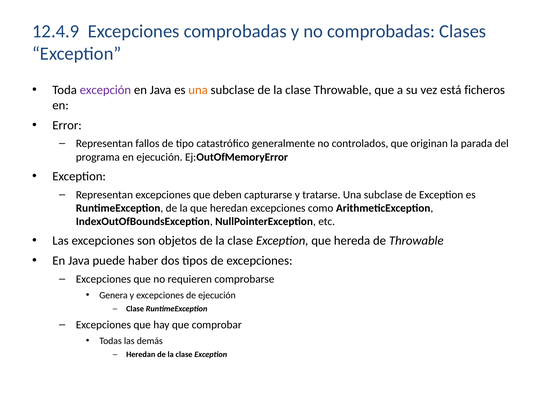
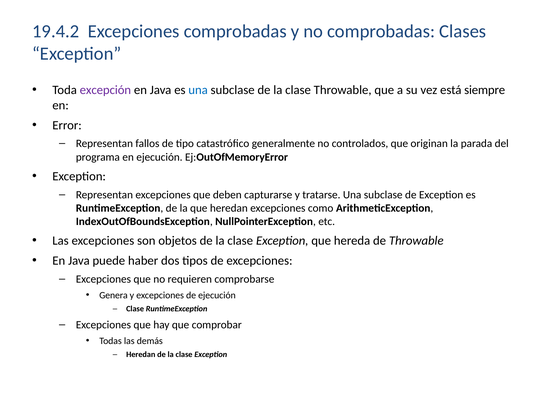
12.4.9: 12.4.9 -> 19.4.2
una at (198, 90) colour: orange -> blue
ficheros: ficheros -> siempre
